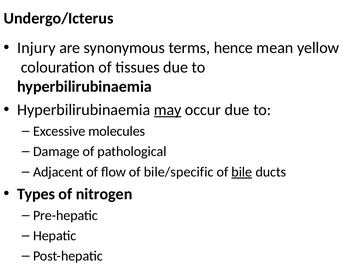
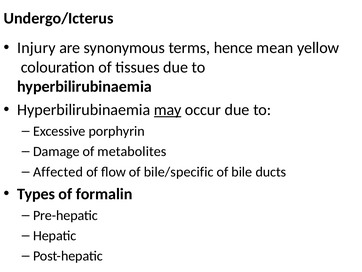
molecules: molecules -> porphyrin
pathological: pathological -> metabolites
Adjacent: Adjacent -> Affected
bile underline: present -> none
nitrogen: nitrogen -> formalin
